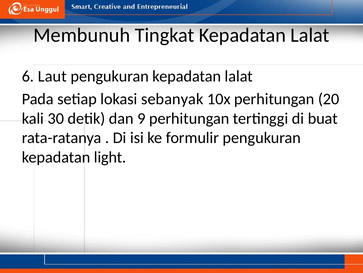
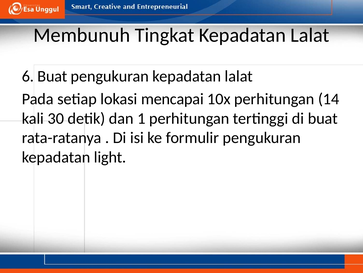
6 Laut: Laut -> Buat
sebanyak: sebanyak -> mencapai
20: 20 -> 14
9: 9 -> 1
